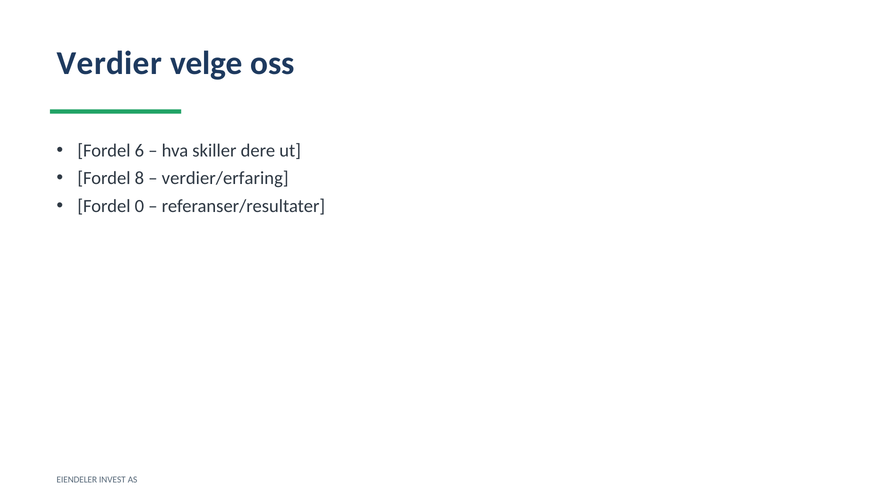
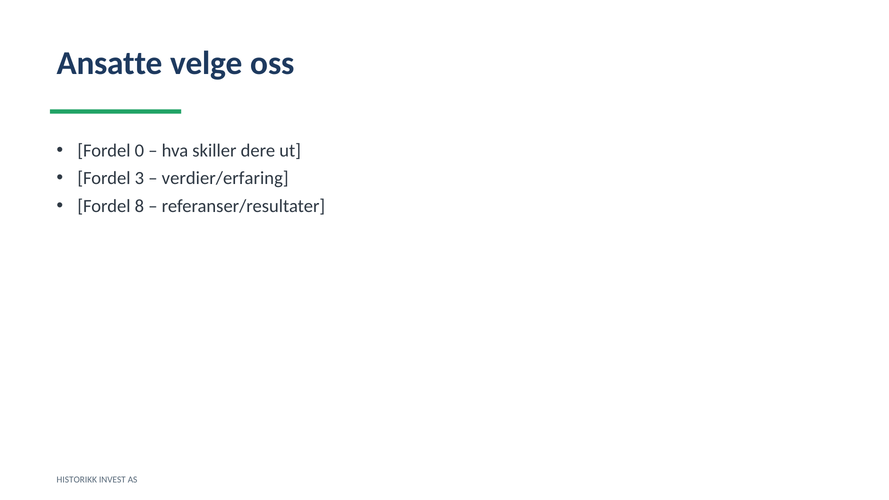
Verdier: Verdier -> Ansatte
6: 6 -> 0
8: 8 -> 3
0: 0 -> 8
EIENDELER: EIENDELER -> HISTORIKK
